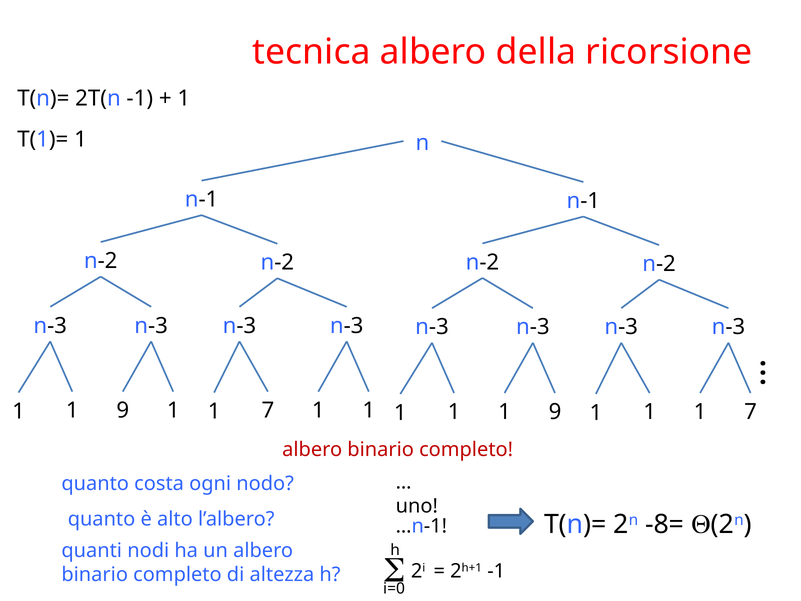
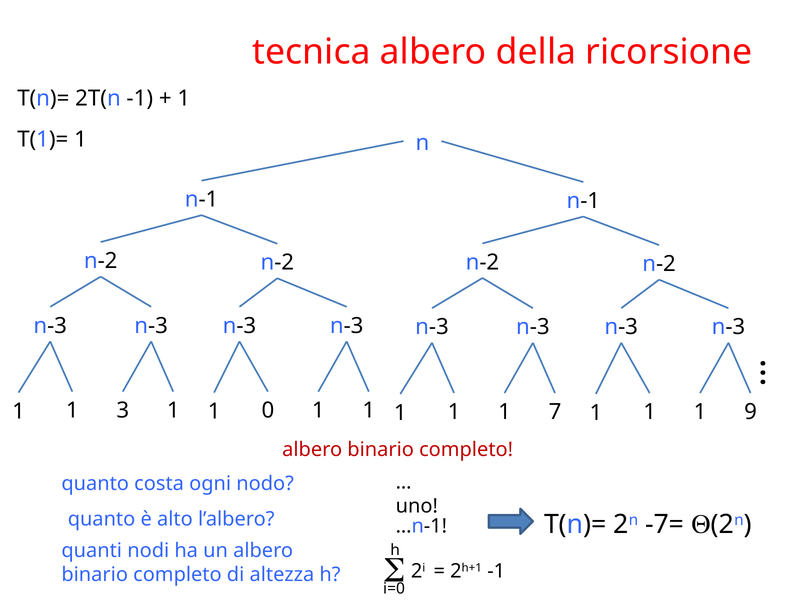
9 at (123, 410): 9 -> 3
7 at (268, 410): 7 -> 0
1 1 1 9: 9 -> 7
1 1 1 7: 7 -> 9
-8=: -8= -> -7=
